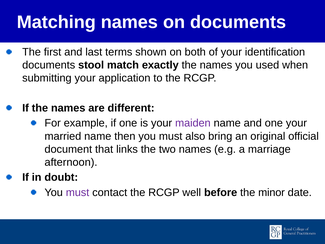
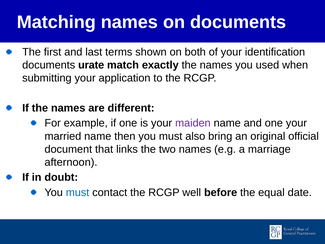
stool: stool -> urate
must at (78, 192) colour: purple -> blue
minor: minor -> equal
